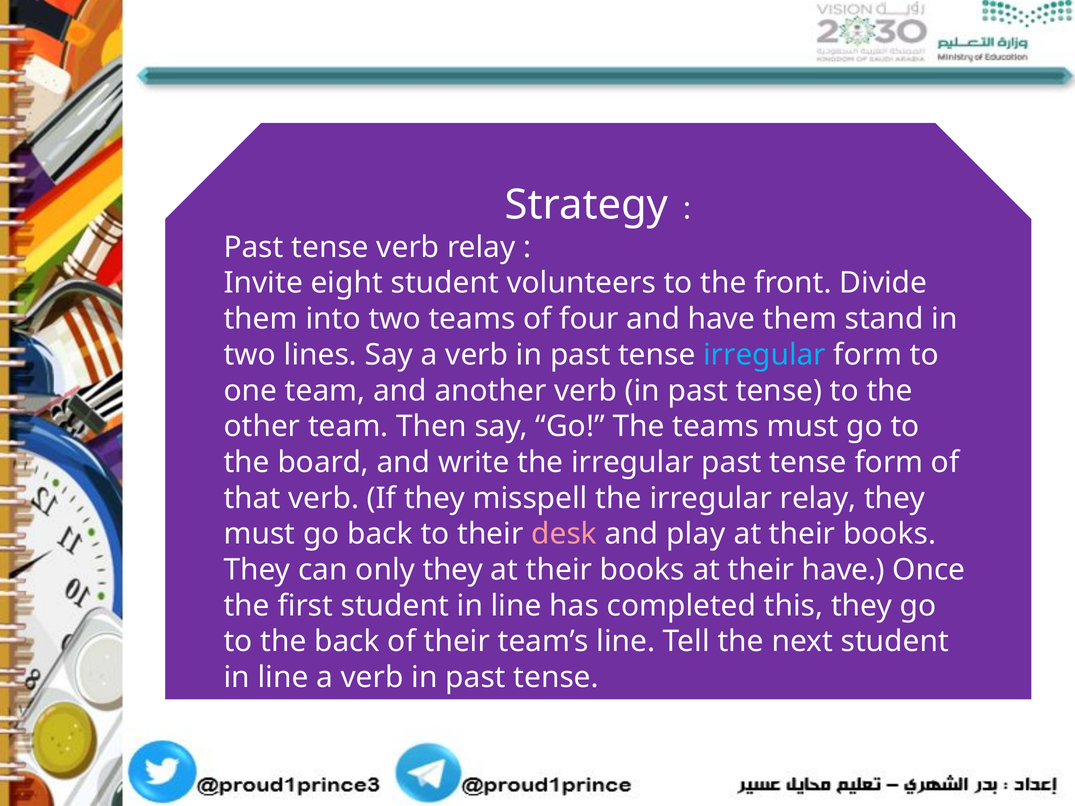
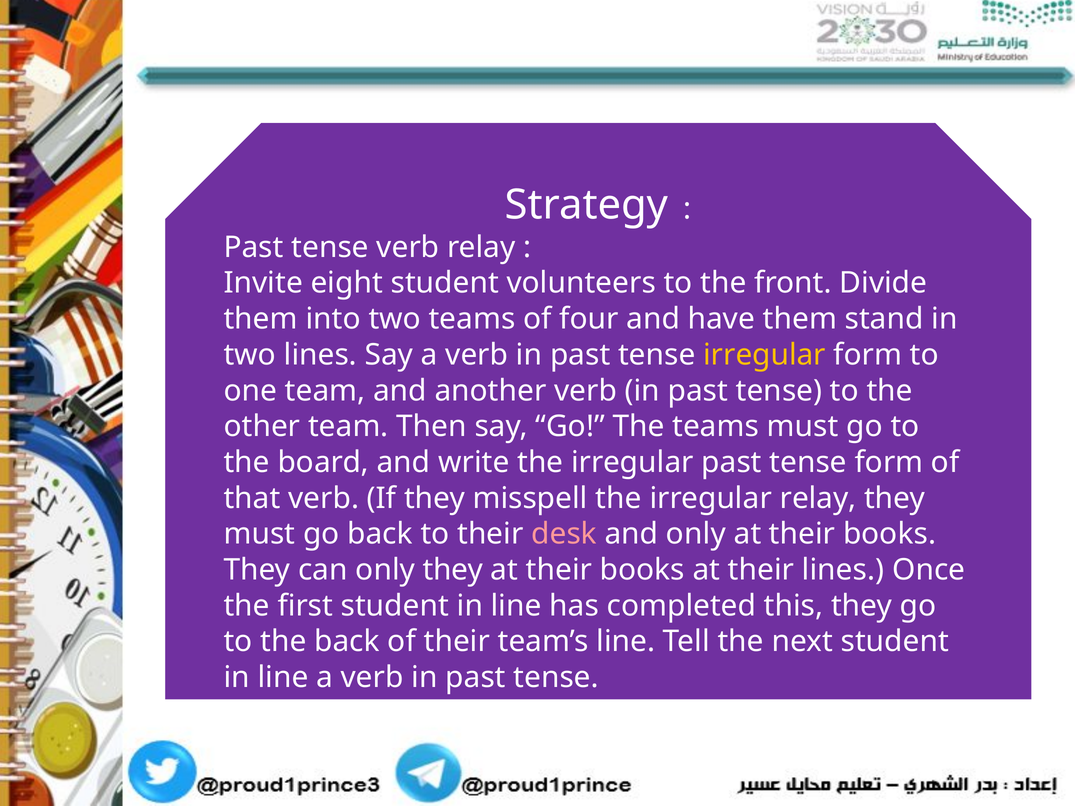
irregular at (764, 355) colour: light blue -> yellow
and play: play -> only
their have: have -> lines
